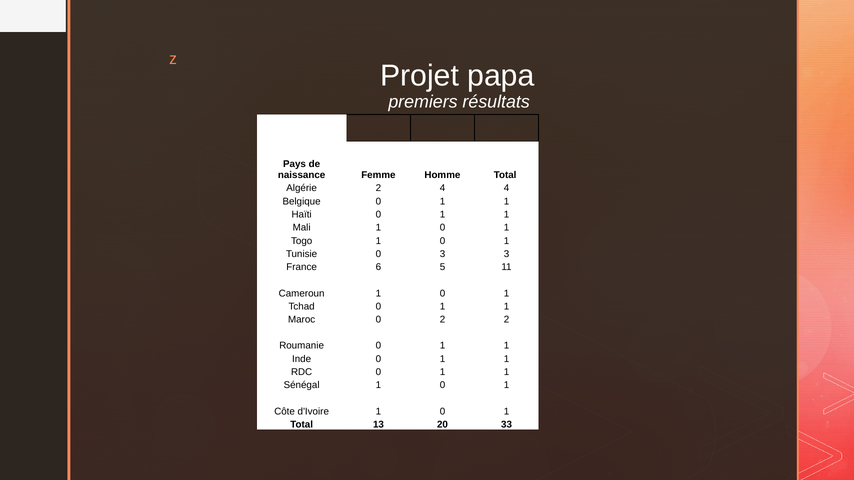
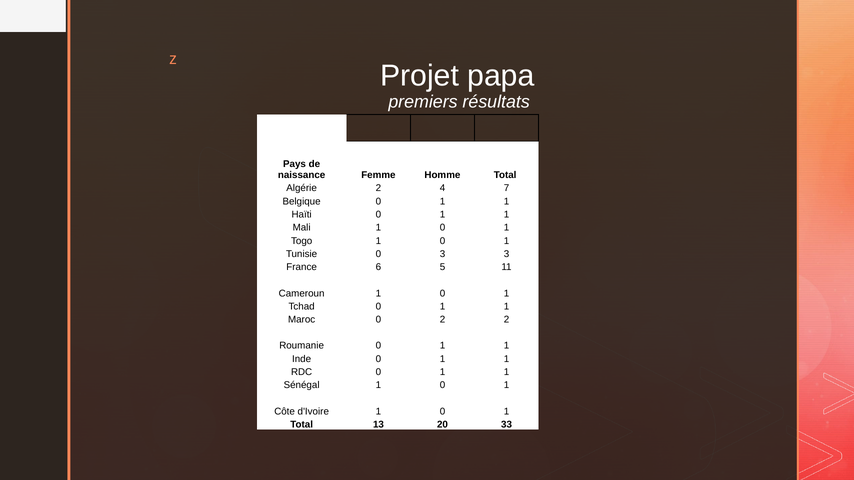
4 4: 4 -> 7
